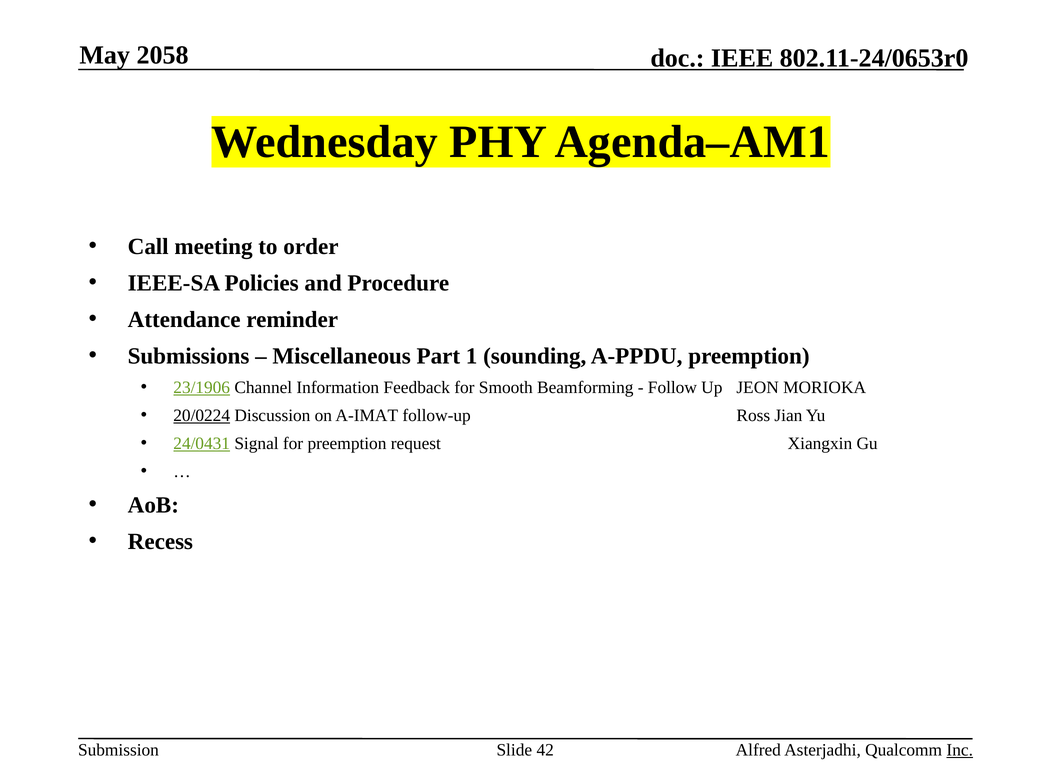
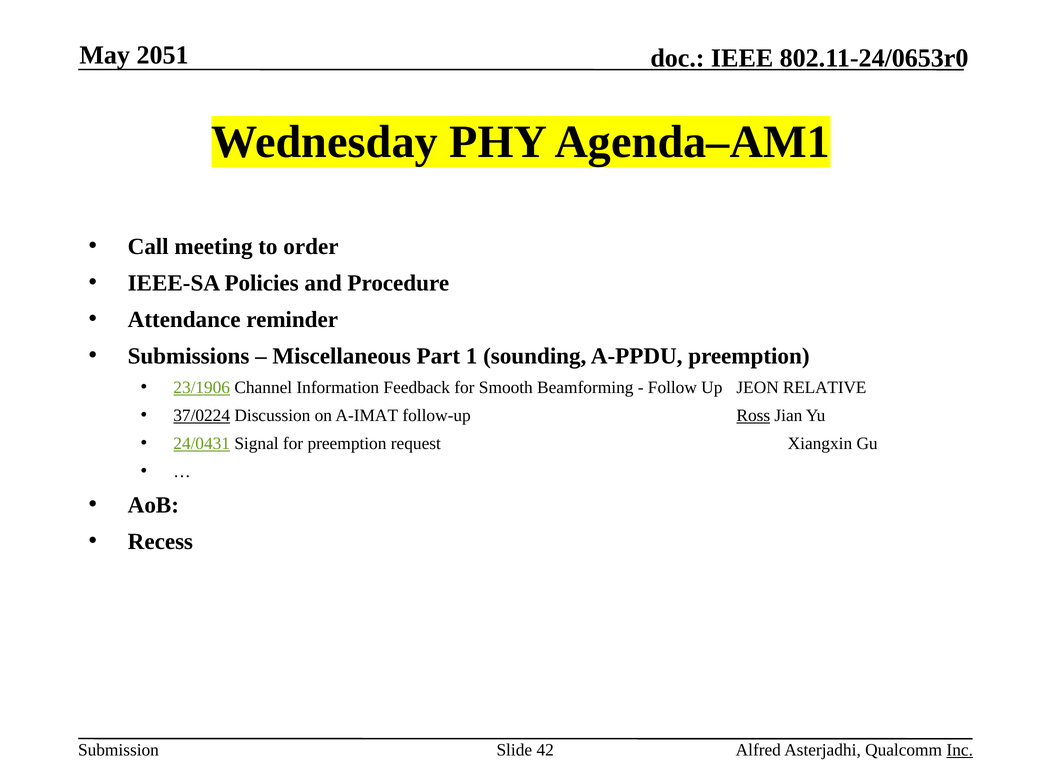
2058: 2058 -> 2051
MORIOKA: MORIOKA -> RELATIVE
20/0224: 20/0224 -> 37/0224
Ross underline: none -> present
